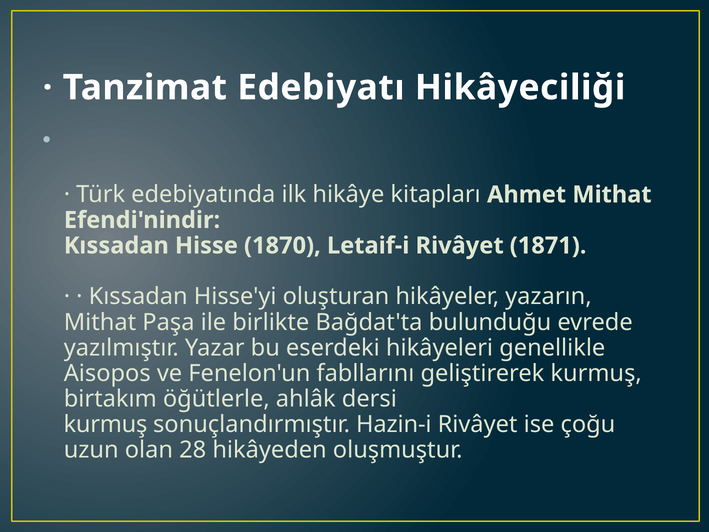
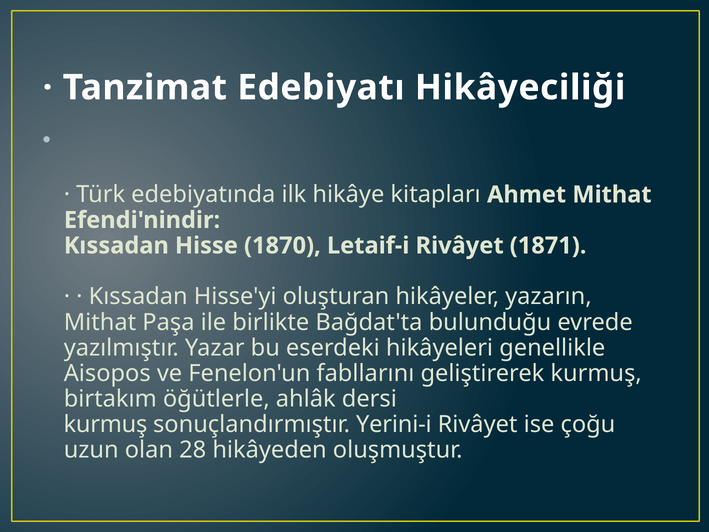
Hazin-i: Hazin-i -> Yerini-i
